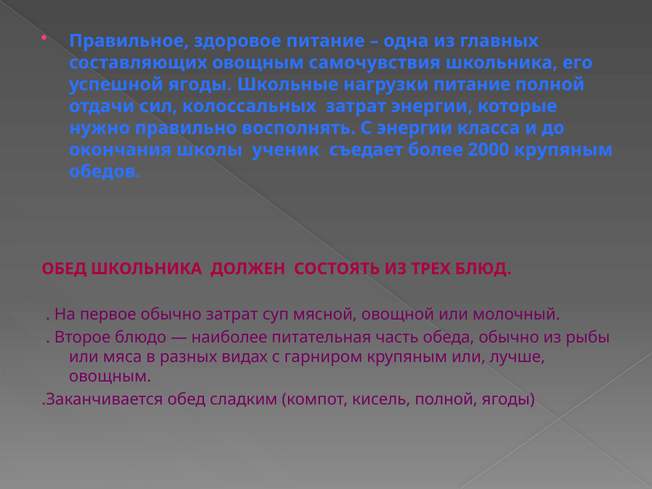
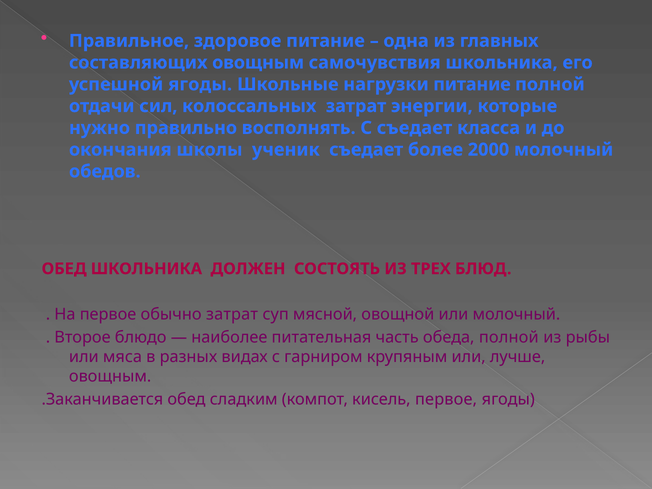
С энергии: энергии -> съедает
2000 крупяным: крупяным -> молочный
обеда обычно: обычно -> полной
кисель полной: полной -> первое
